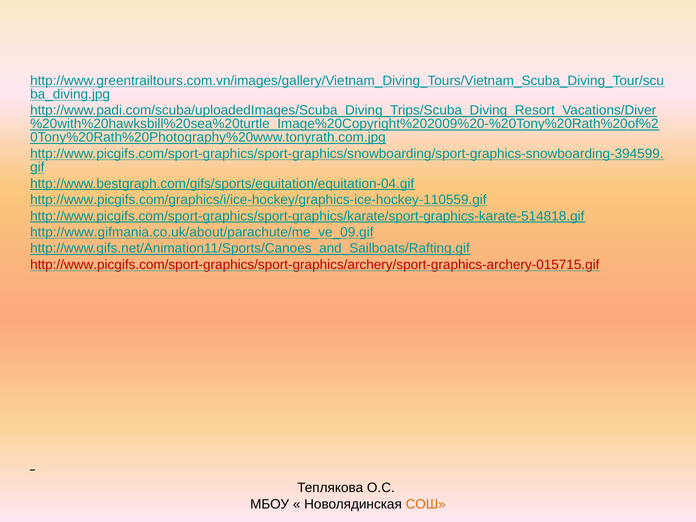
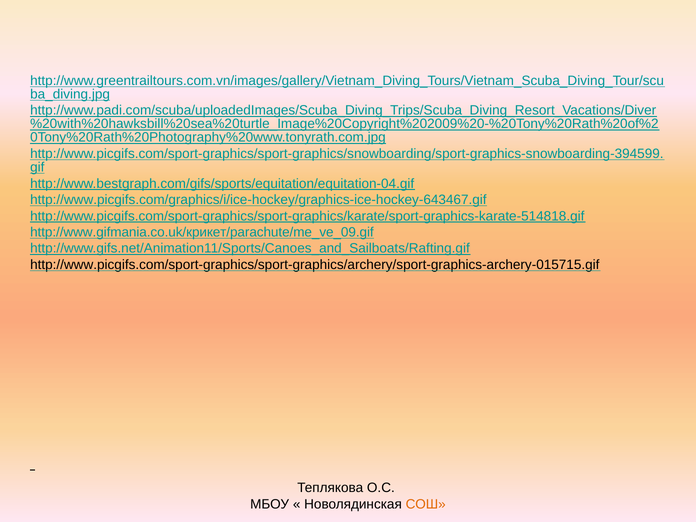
http://www.picgifs.com/graphics/i/ice-hockey/graphics-ice-hockey-110559.gif: http://www.picgifs.com/graphics/i/ice-hockey/graphics-ice-hockey-110559.gif -> http://www.picgifs.com/graphics/i/ice-hockey/graphics-ice-hockey-643467.gif
http://www.gifmania.co.uk/about/parachute/me_ve_09.gif: http://www.gifmania.co.uk/about/parachute/me_ve_09.gif -> http://www.gifmania.co.uk/крикет/parachute/me_ve_09.gif
http://www.picgifs.com/sport-graphics/sport-graphics/archery/sport-graphics-archery-015715.gif colour: red -> black
